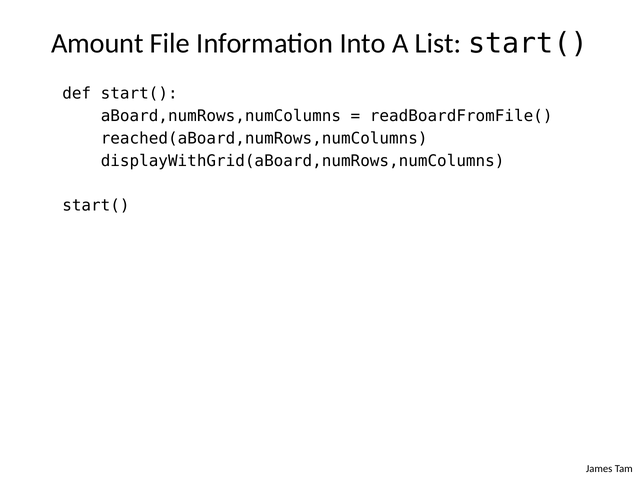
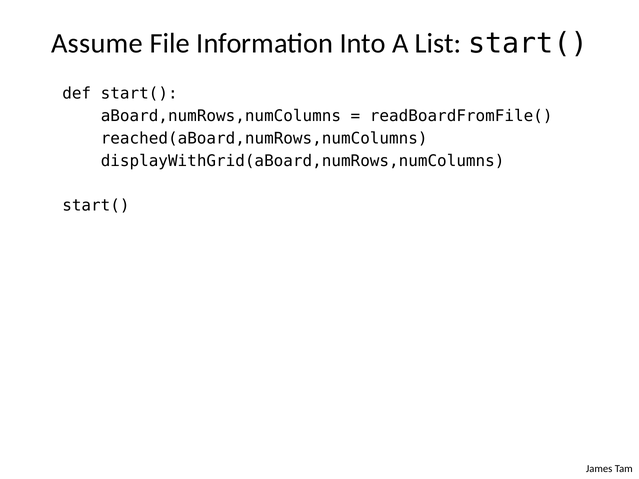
Amount: Amount -> Assume
